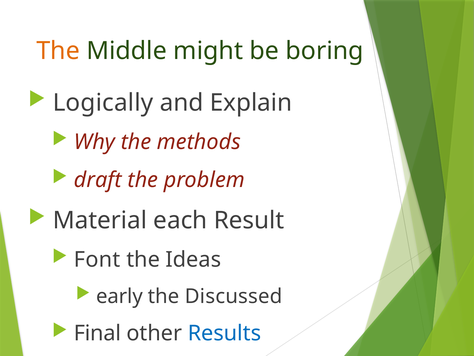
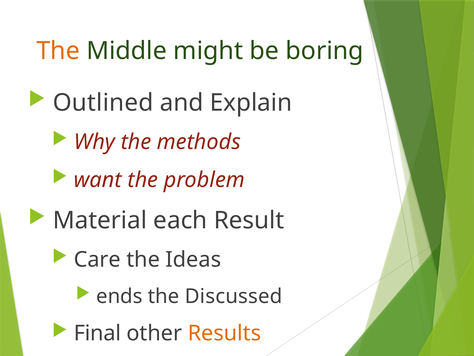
Logically: Logically -> Outlined
draft: draft -> want
Font: Font -> Care
early: early -> ends
Results colour: blue -> orange
